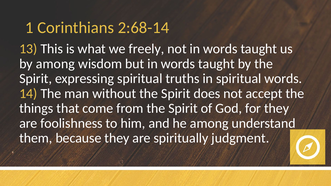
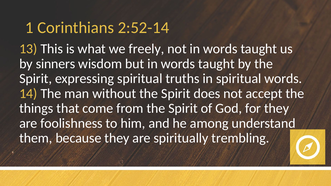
2:68-14: 2:68-14 -> 2:52-14
by among: among -> sinners
judgment: judgment -> trembling
